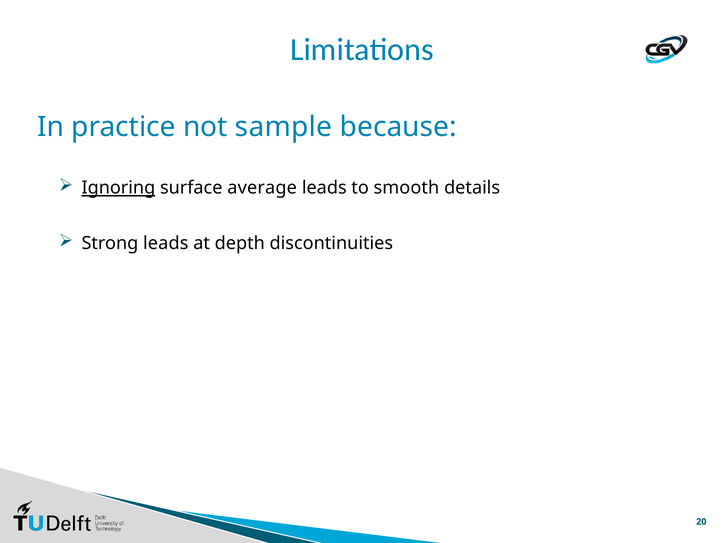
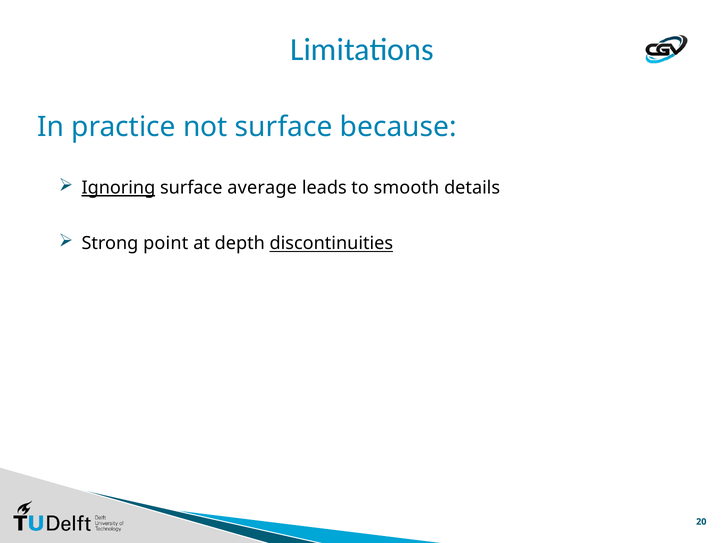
not sample: sample -> surface
Strong leads: leads -> point
discontinuities underline: none -> present
